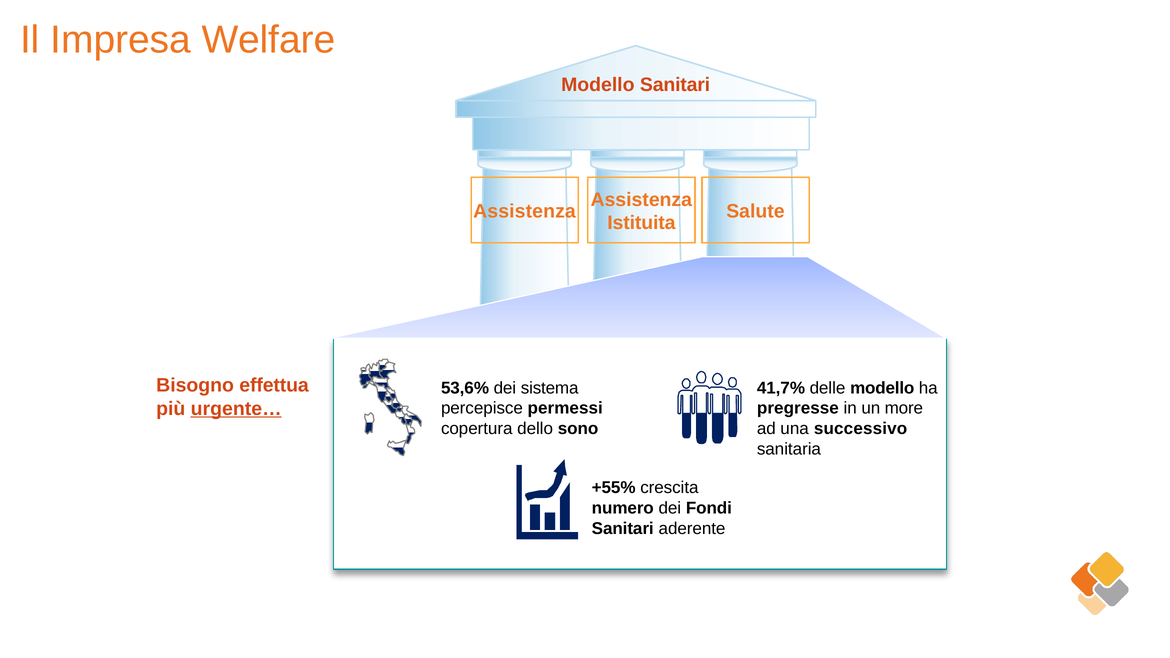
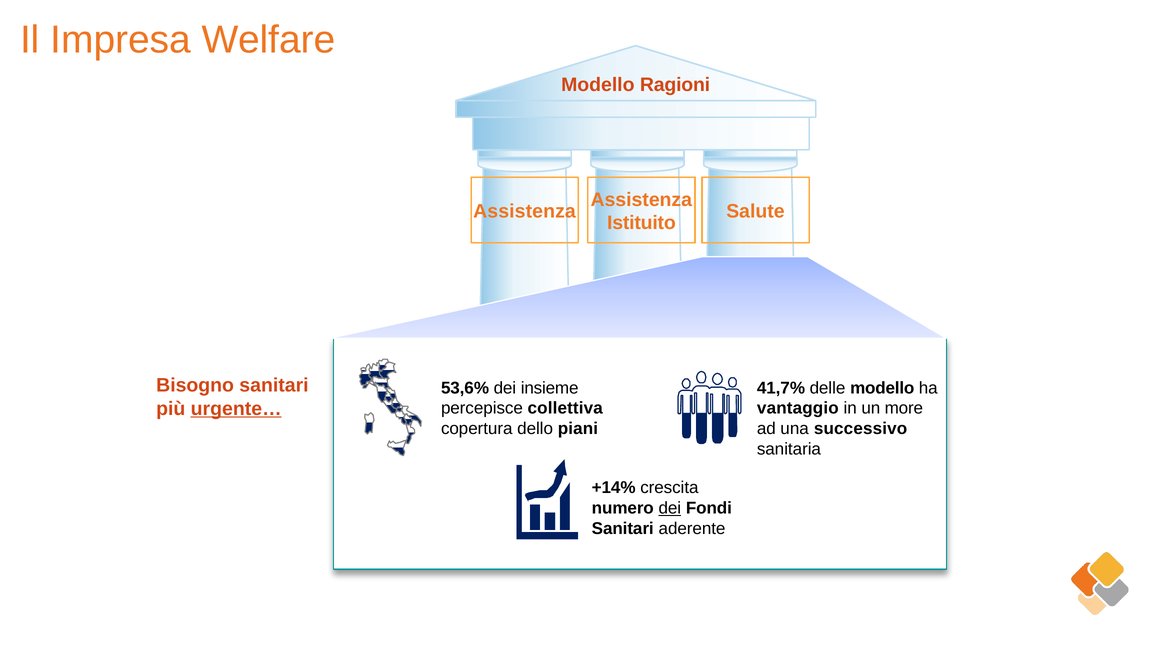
Modello Sanitari: Sanitari -> Ragioni
Istituita: Istituita -> Istituito
Bisogno effettua: effettua -> sanitari
sistema: sistema -> insieme
permessi: permessi -> collettiva
pregresse: pregresse -> vantaggio
sono: sono -> piani
+55%: +55% -> +14%
dei at (670, 508) underline: none -> present
